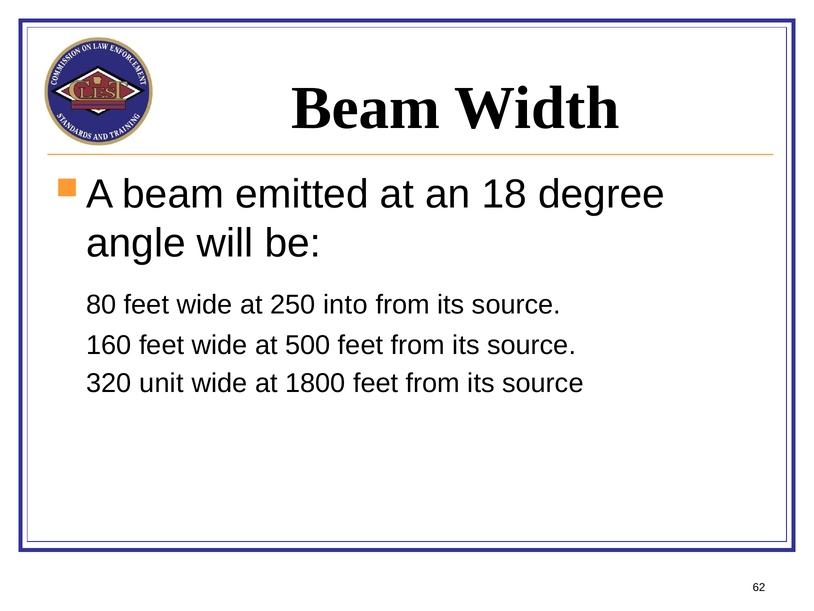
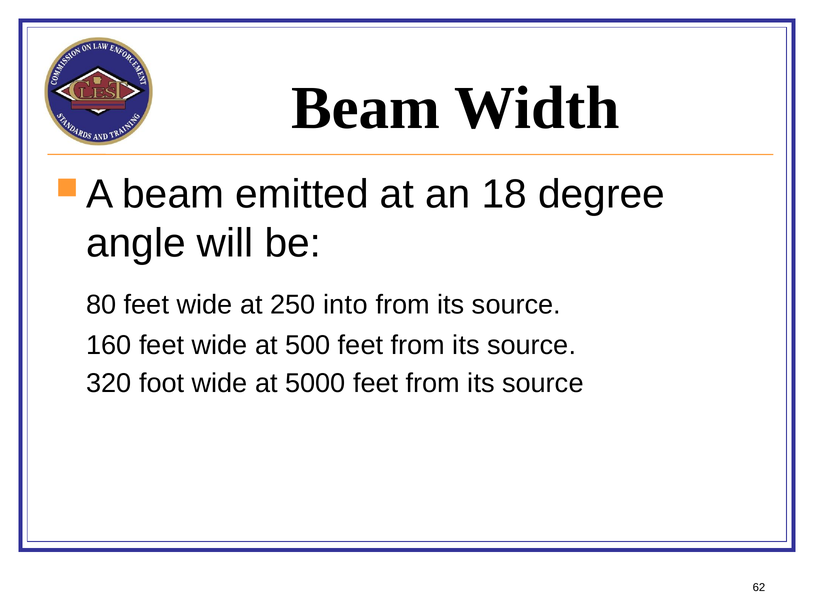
unit: unit -> foot
1800: 1800 -> 5000
